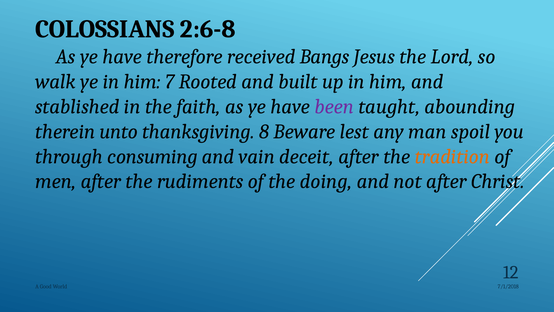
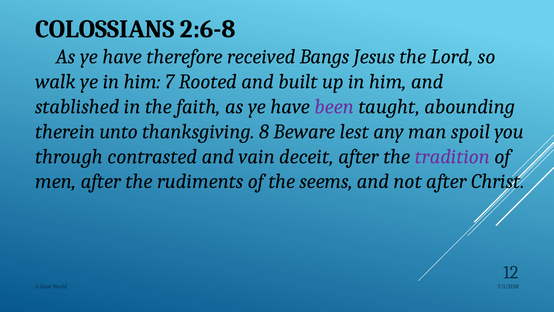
consuming: consuming -> contrasted
tradition colour: orange -> purple
doing: doing -> seems
